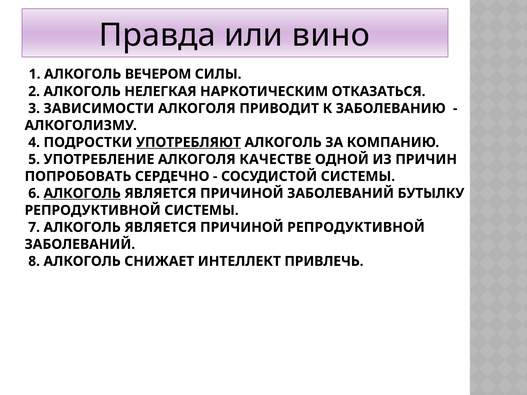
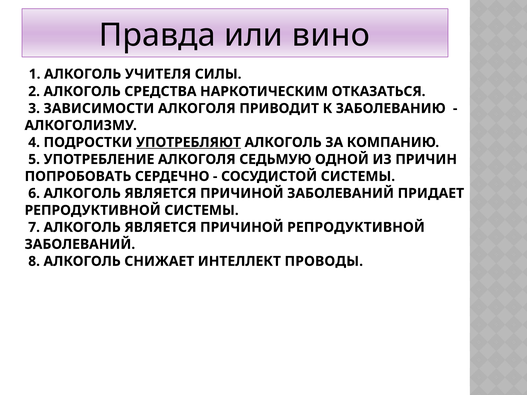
ВЕЧЕРОМ: ВЕЧЕРОМ -> УЧИТЕЛЯ
НЕЛЕГКАЯ: НЕЛЕГКАЯ -> СРЕДСТВА
КАЧЕСТВЕ: КАЧЕСТВЕ -> СЕДЬМУЮ
АЛКОГОЛЬ at (82, 193) underline: present -> none
БУТЫЛКУ: БУТЫЛКУ -> ПРИДАЕТ
ПРИВЛЕЧЬ: ПРИВЛЕЧЬ -> ПРОВОДЫ
